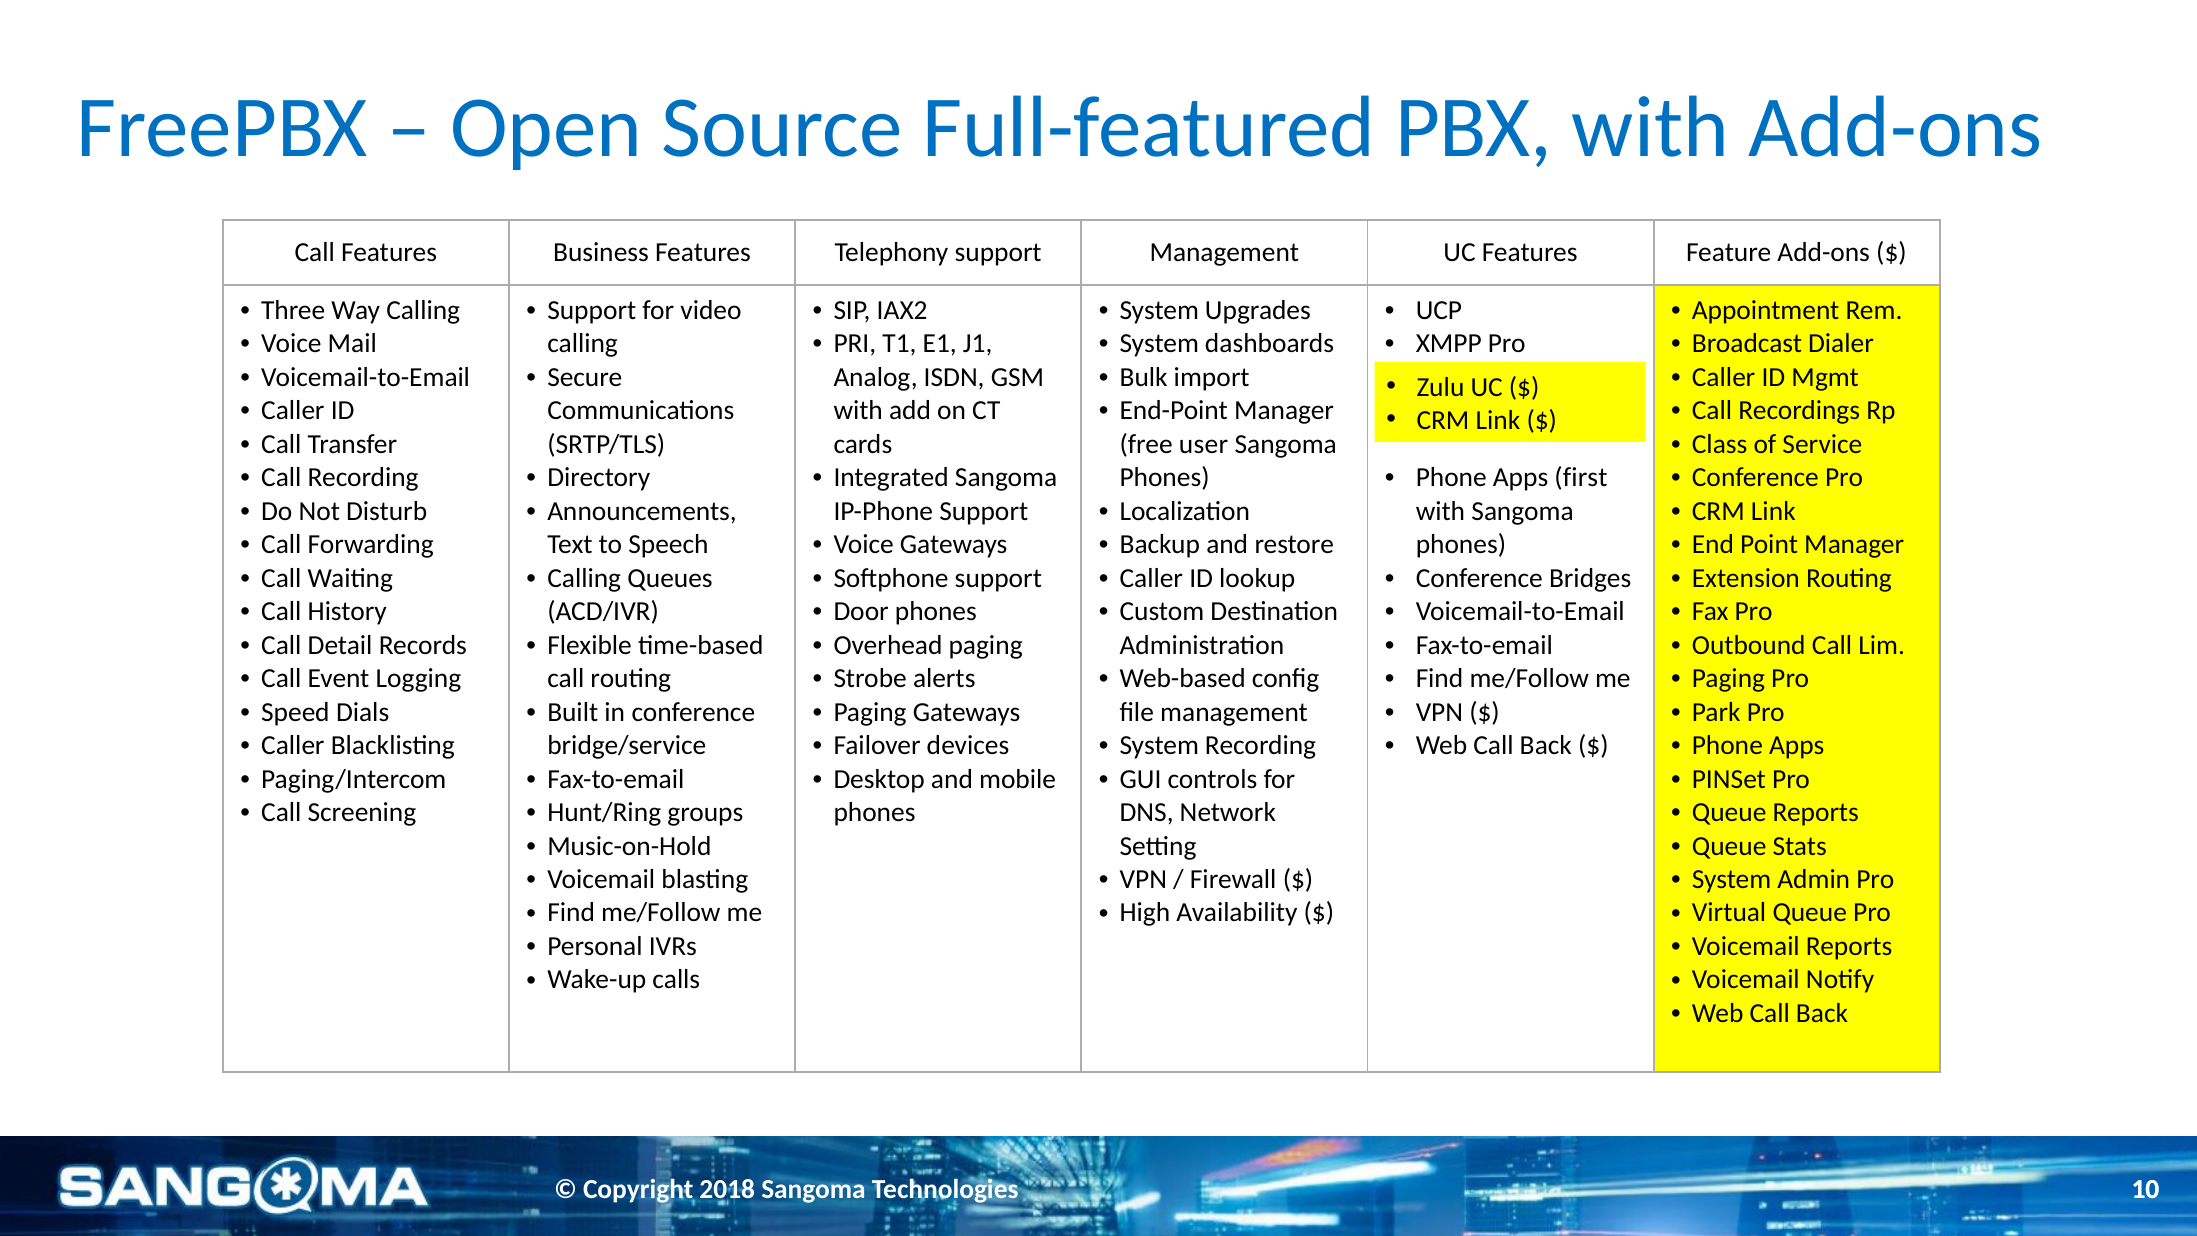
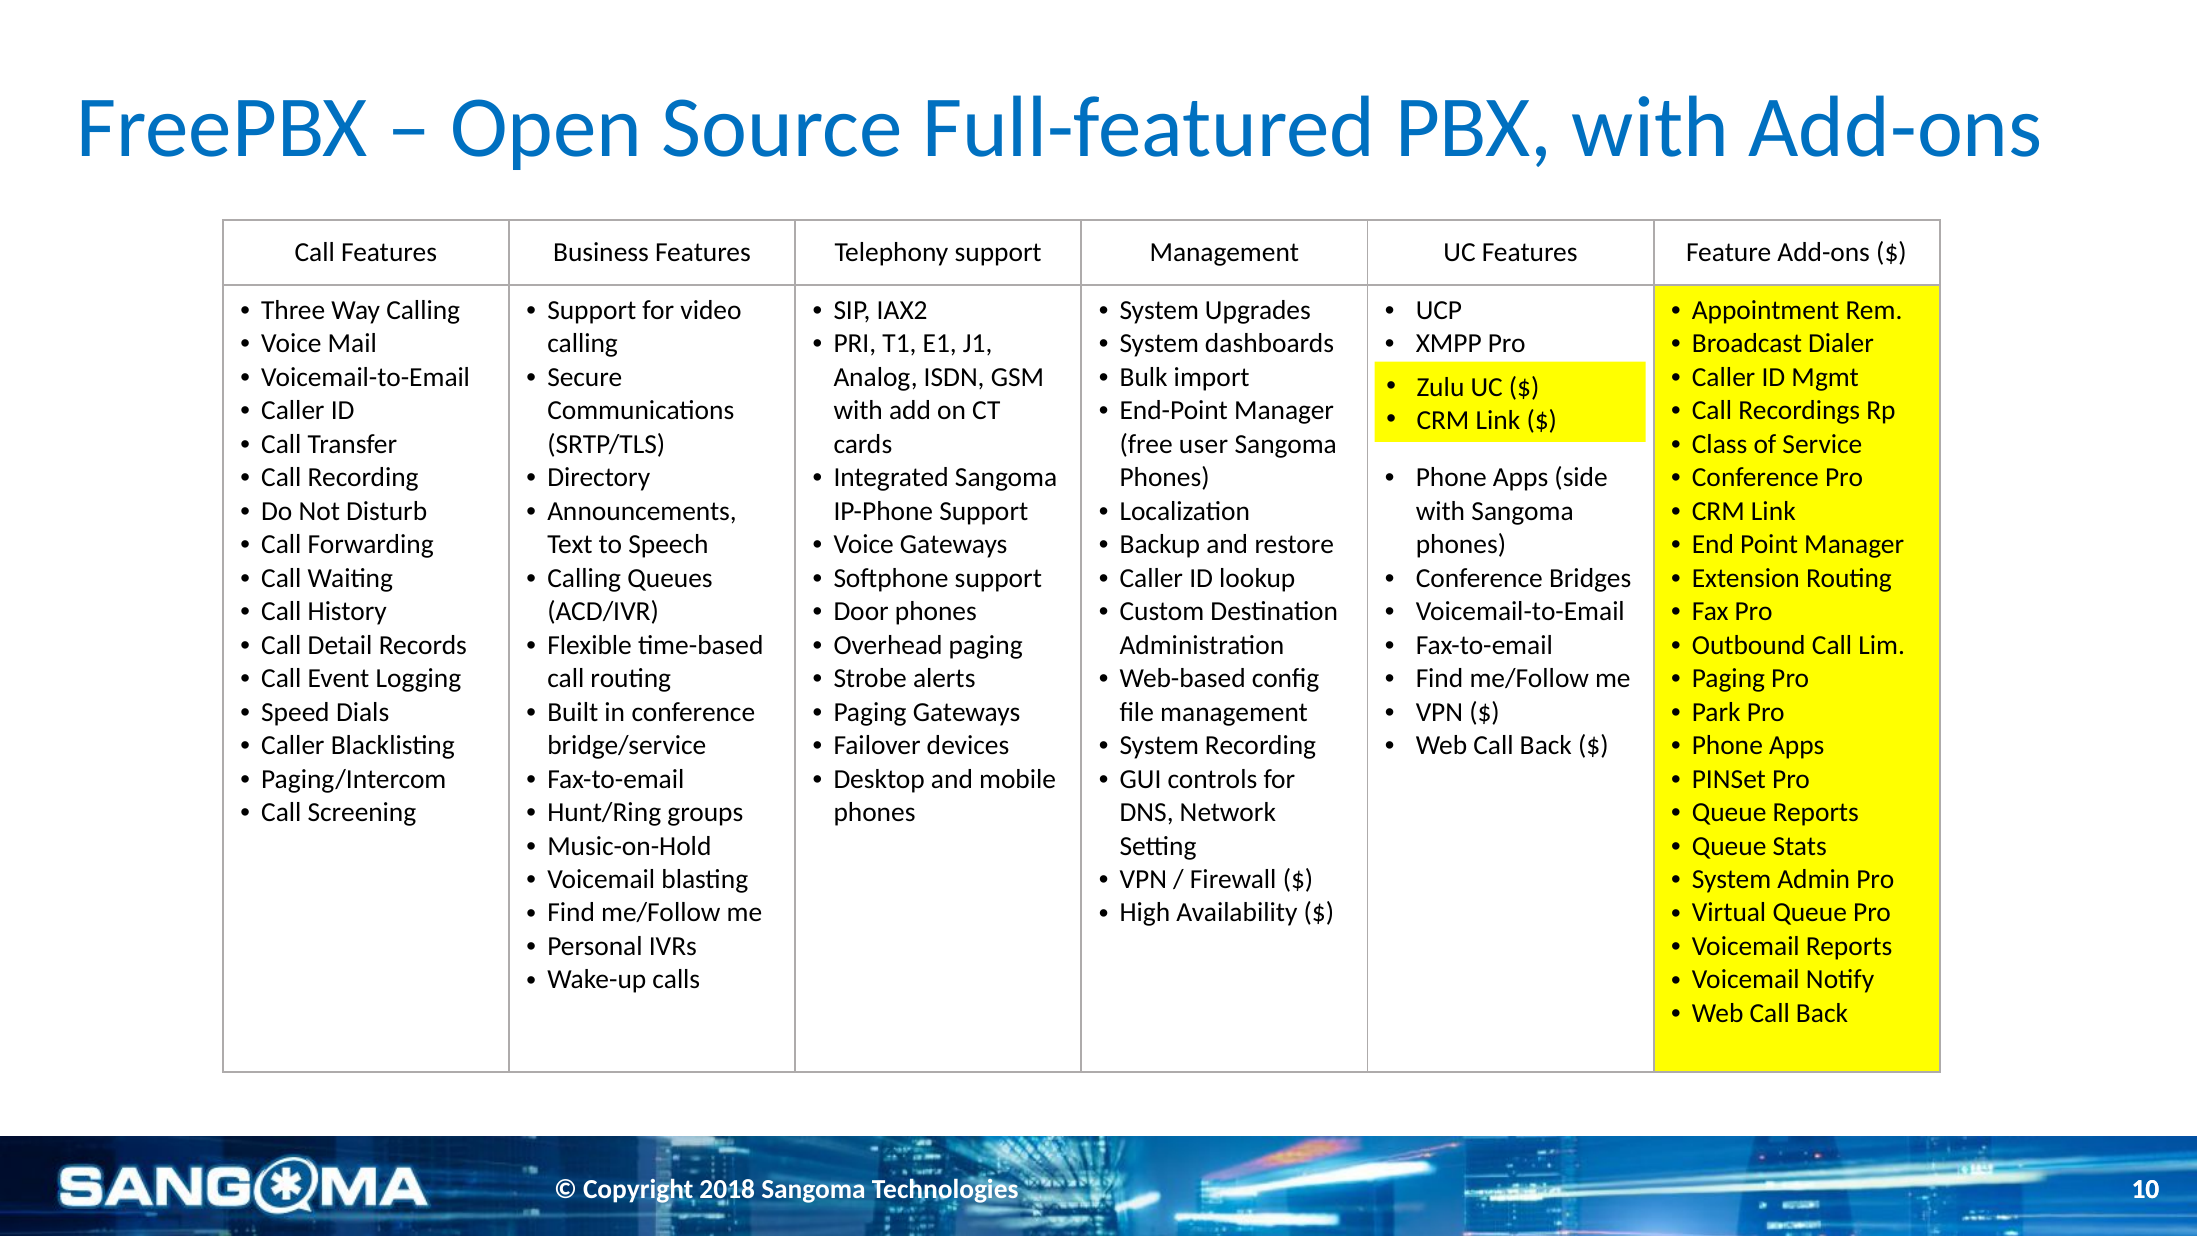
first: first -> side
